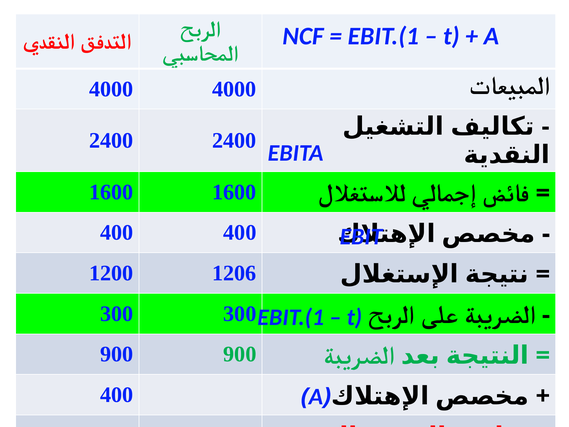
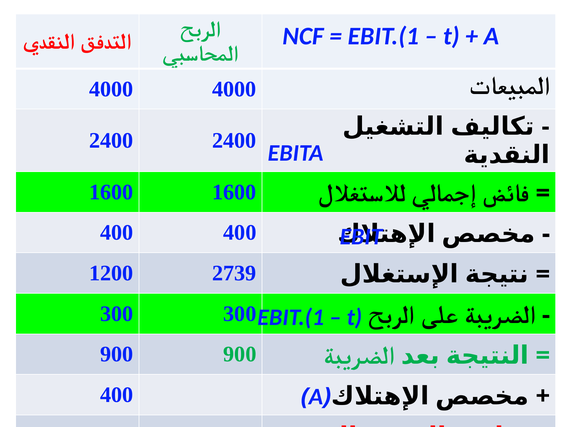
1206: 1206 -> 2739
